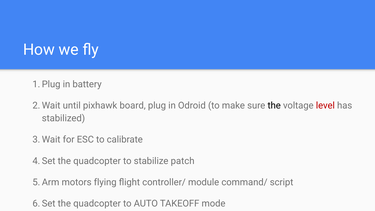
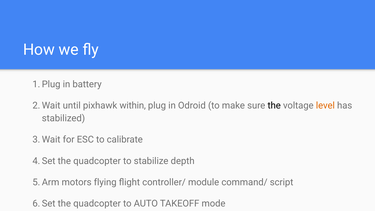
board: board -> within
level colour: red -> orange
patch: patch -> depth
